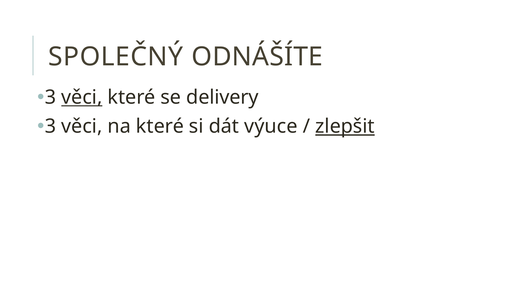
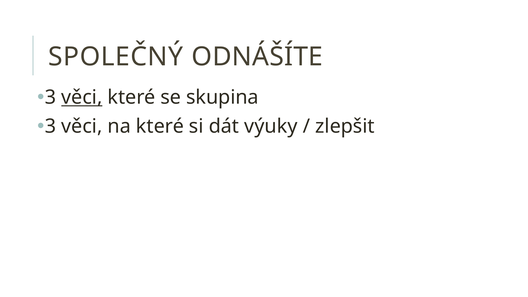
delivery: delivery -> skupina
výuce: výuce -> výuky
zlepšit underline: present -> none
